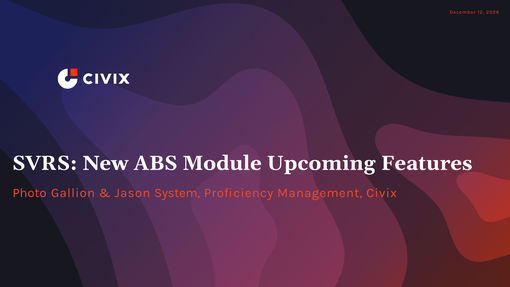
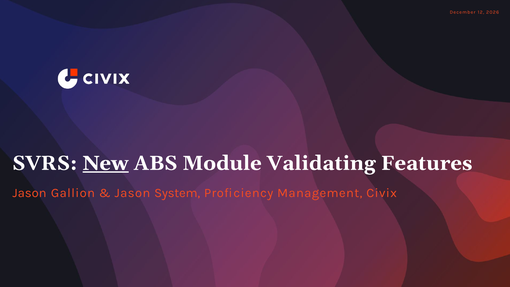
New underline: none -> present
Upcoming: Upcoming -> Validating
Photo at (29, 193): Photo -> Jason
